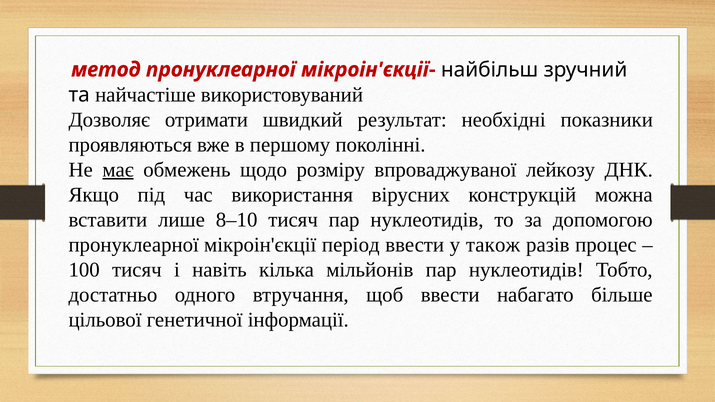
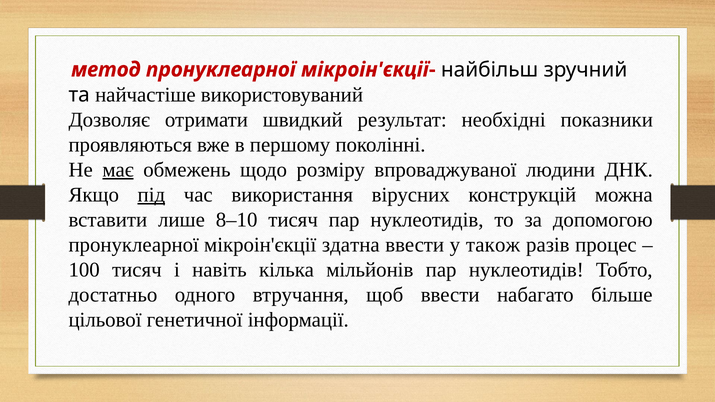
лейкозу: лейкозу -> людини
під underline: none -> present
період: період -> здатна
